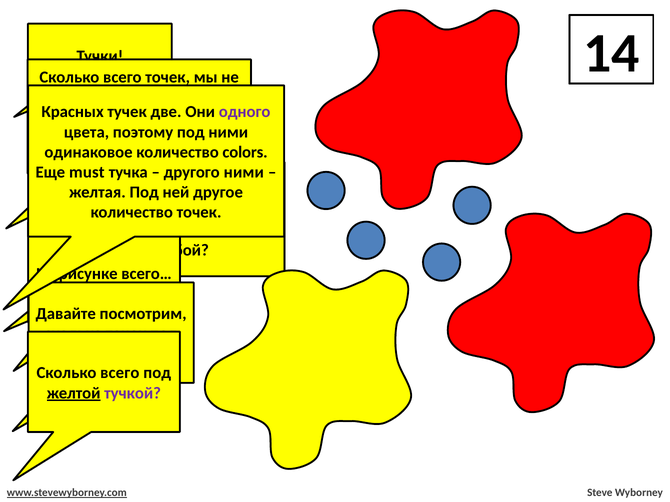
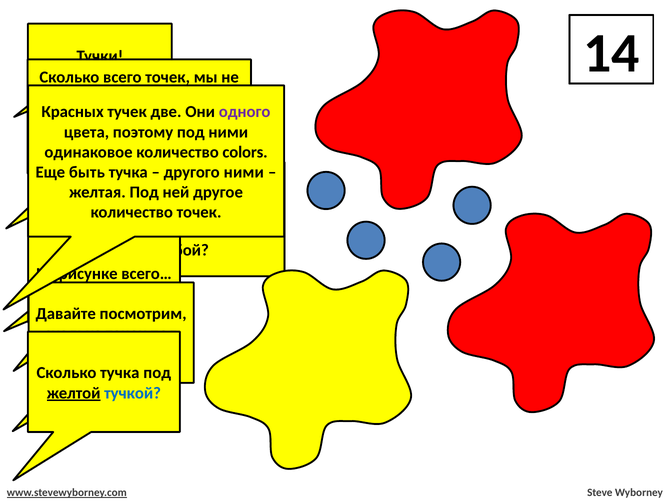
Еще must: must -> быть
всего at (120, 373): всего -> тучка
тучкой at (133, 393) colour: purple -> blue
